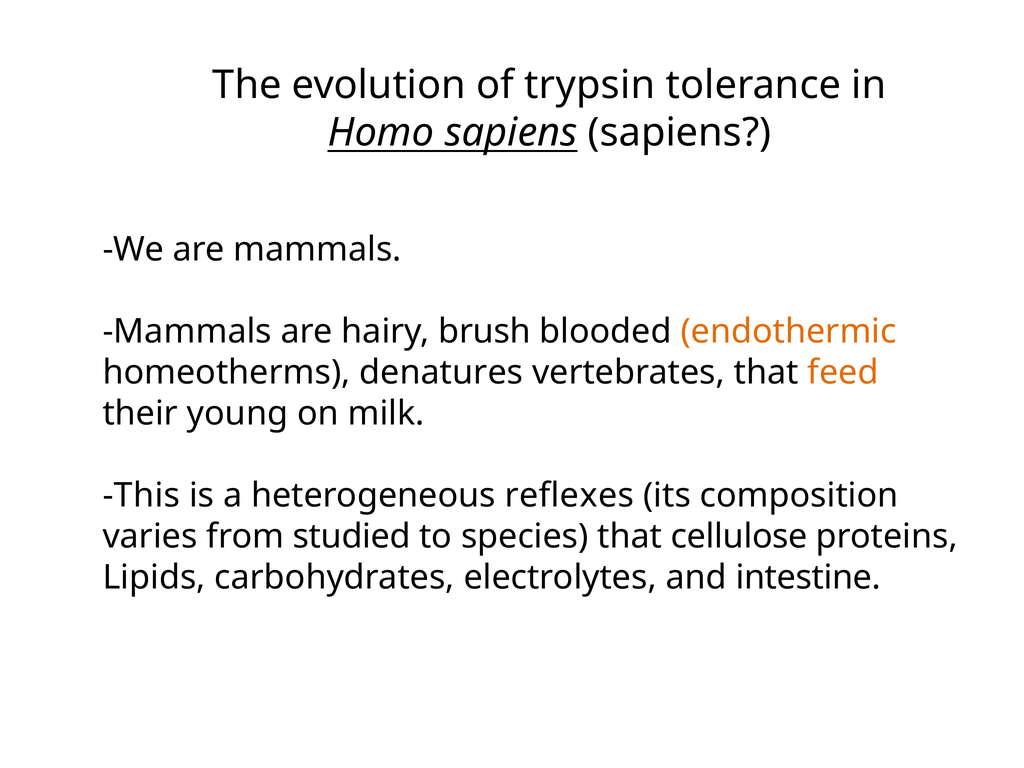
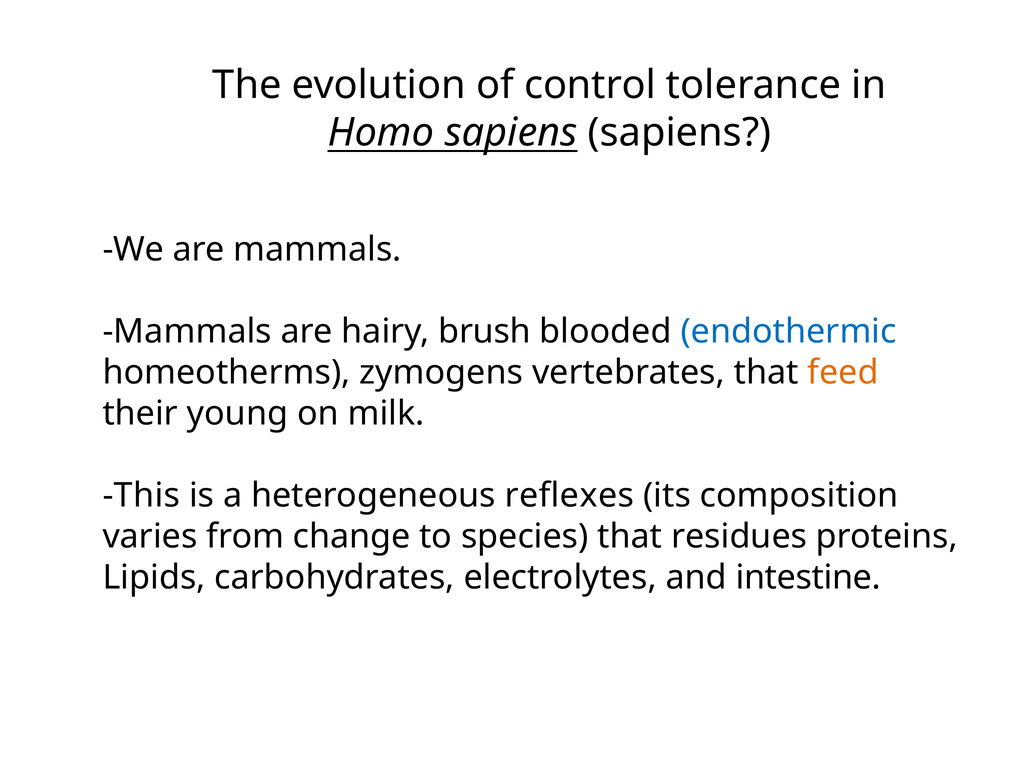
trypsin: trypsin -> control
endothermic colour: orange -> blue
denatures: denatures -> zymogens
studied: studied -> change
cellulose: cellulose -> residues
